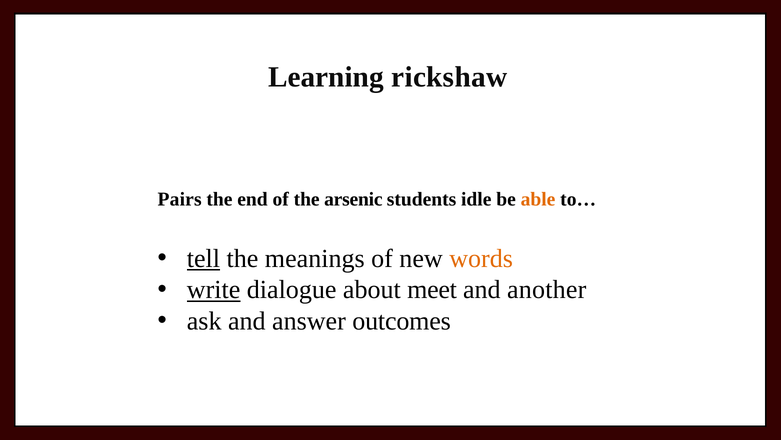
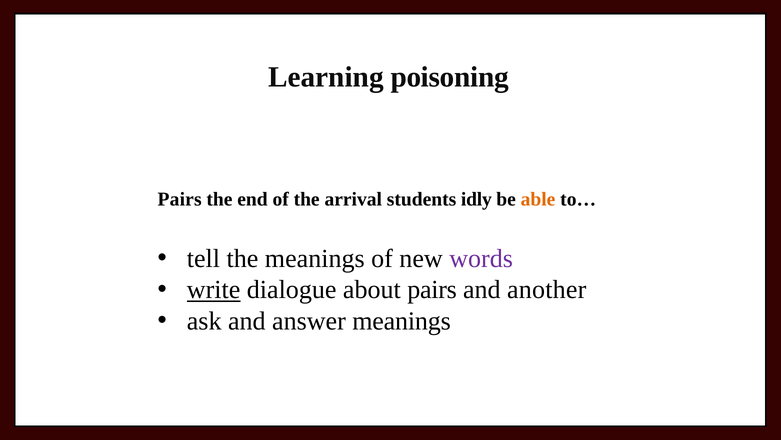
rickshaw: rickshaw -> poisoning
arsenic: arsenic -> arrival
idle: idle -> idly
tell underline: present -> none
words colour: orange -> purple
about meet: meet -> pairs
answer outcomes: outcomes -> meanings
